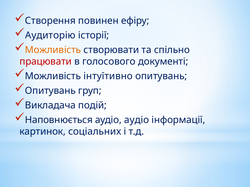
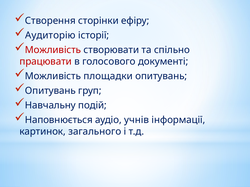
повинен: повинен -> сторінки
Можливість at (53, 50) colour: orange -> red
інтуїтивно: інтуїтивно -> площадки
Викладача: Викладача -> Навчальну
аудіо аудіо: аудіо -> учнів
соціальних: соціальних -> загального
